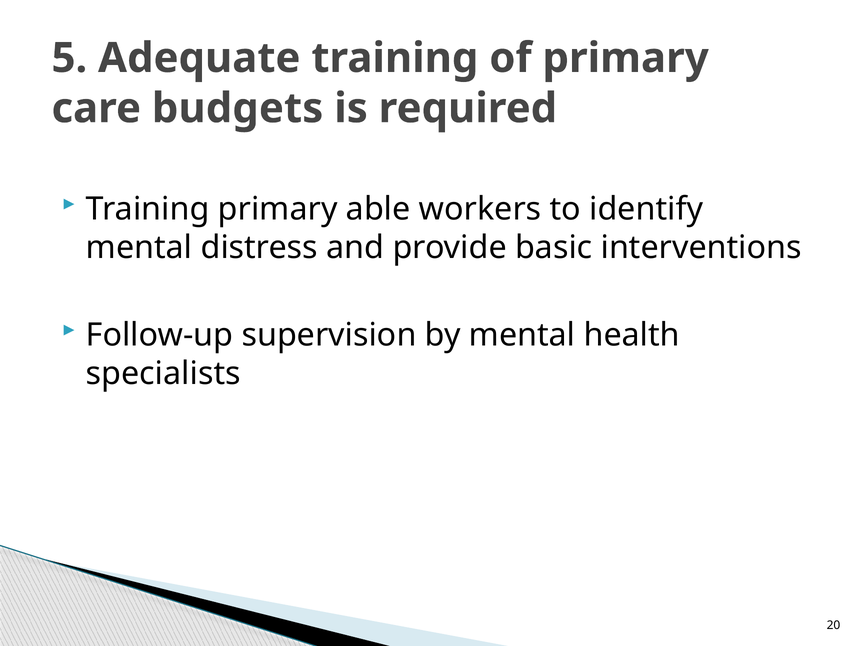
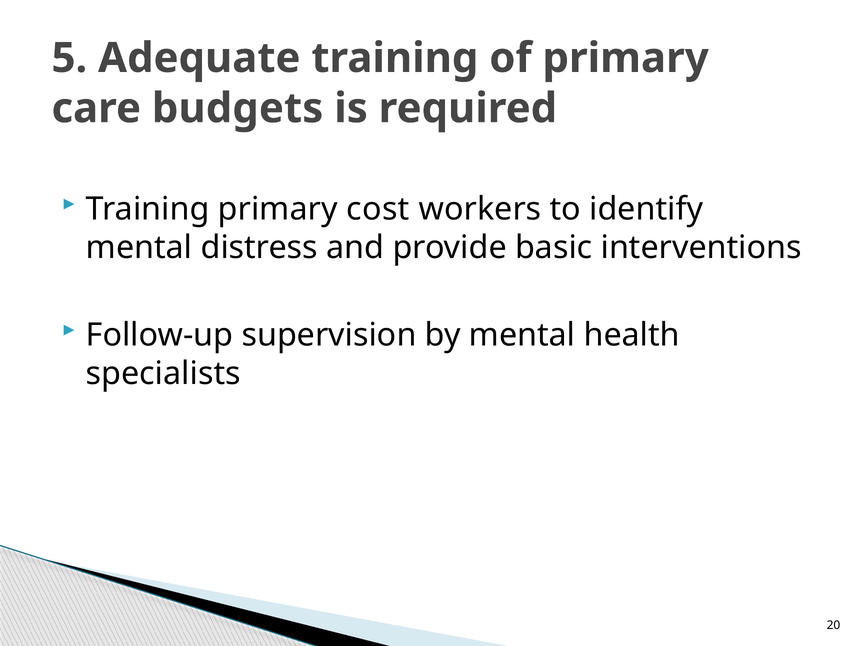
able: able -> cost
